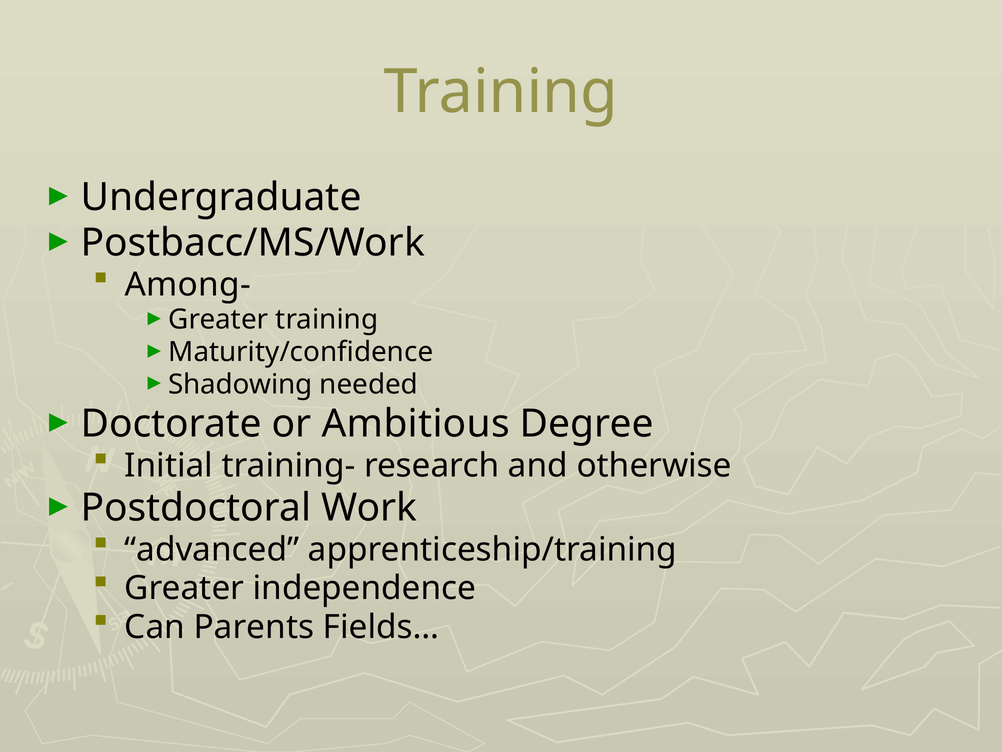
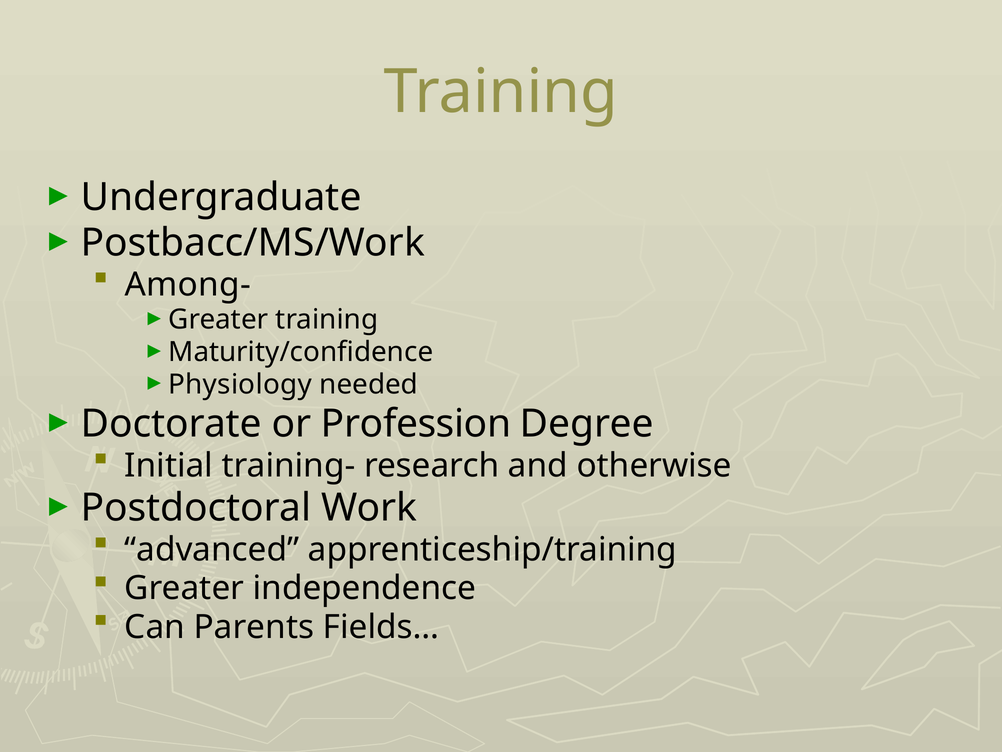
Shadowing: Shadowing -> Physiology
Ambitious: Ambitious -> Profession
